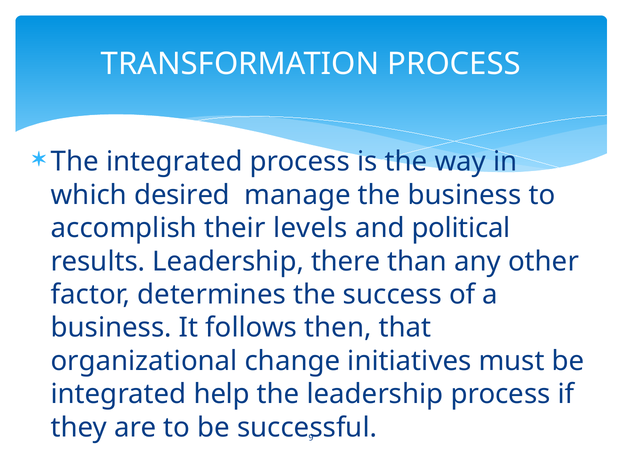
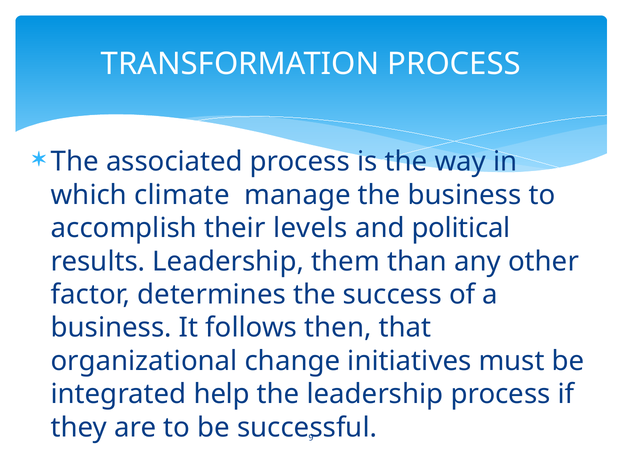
The integrated: integrated -> associated
desired: desired -> climate
there: there -> them
